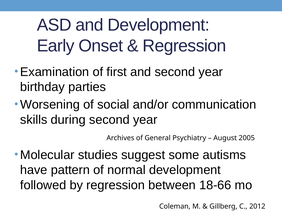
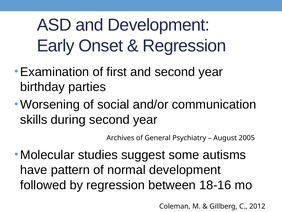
18-66: 18-66 -> 18-16
